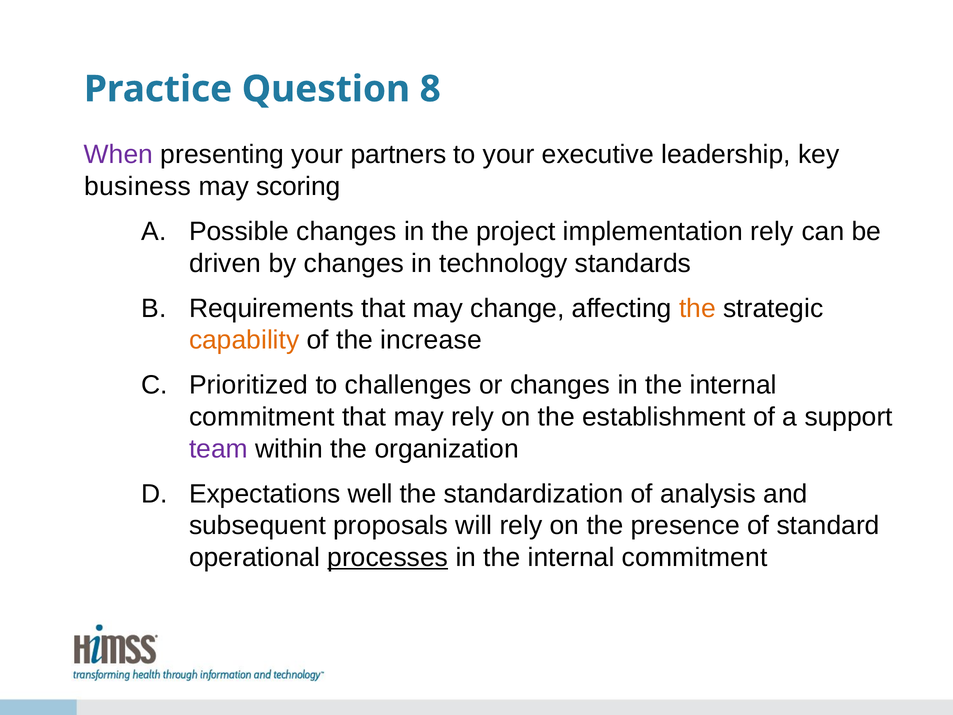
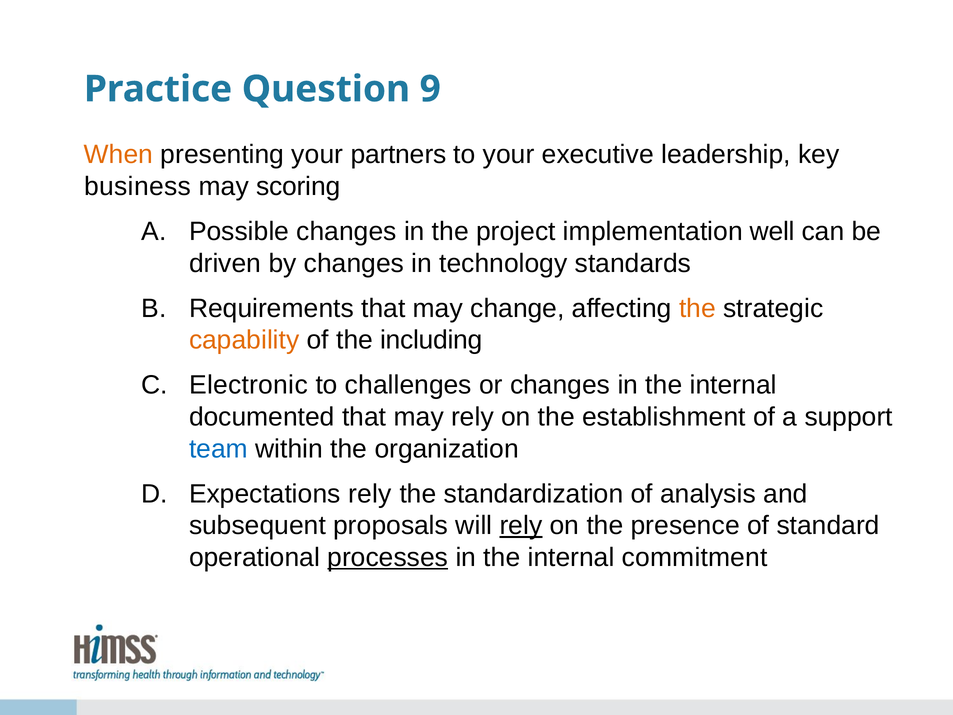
8: 8 -> 9
When colour: purple -> orange
implementation rely: rely -> well
increase: increase -> including
Prioritized: Prioritized -> Electronic
commitment at (262, 417): commitment -> documented
team colour: purple -> blue
Expectations well: well -> rely
rely at (521, 525) underline: none -> present
